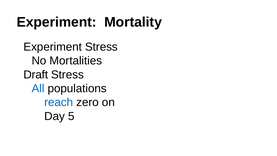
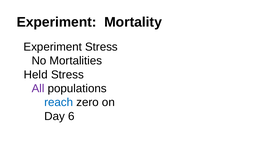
Draft: Draft -> Held
All colour: blue -> purple
5: 5 -> 6
